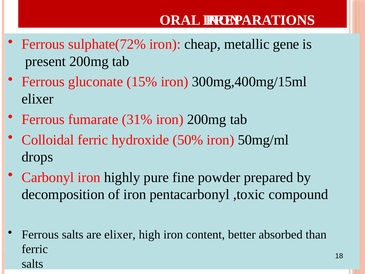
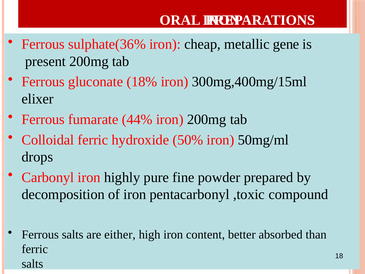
sulphate(72%: sulphate(72% -> sulphate(36%
15%: 15% -> 18%
31%: 31% -> 44%
are elixer: elixer -> either
